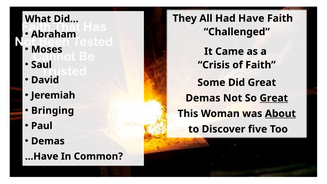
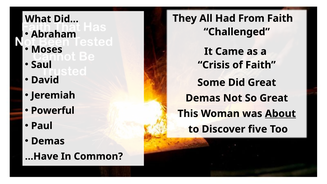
Have: Have -> From
Great at (274, 98) underline: present -> none
Bringing: Bringing -> Powerful
